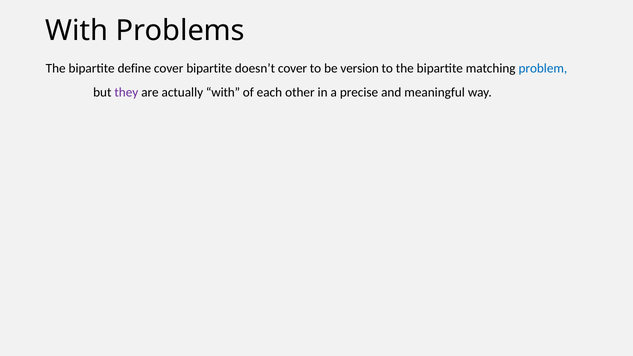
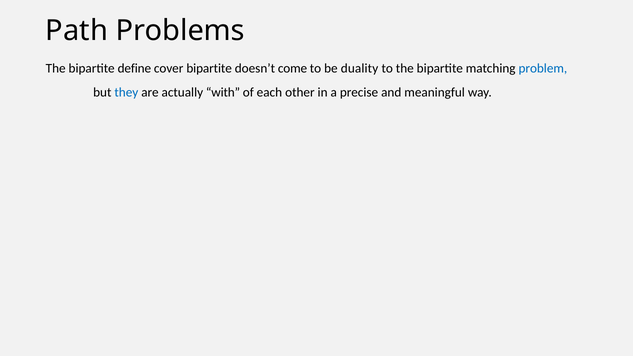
With at (77, 31): With -> Path
doesn’t cover: cover -> come
version: version -> duality
they colour: purple -> blue
